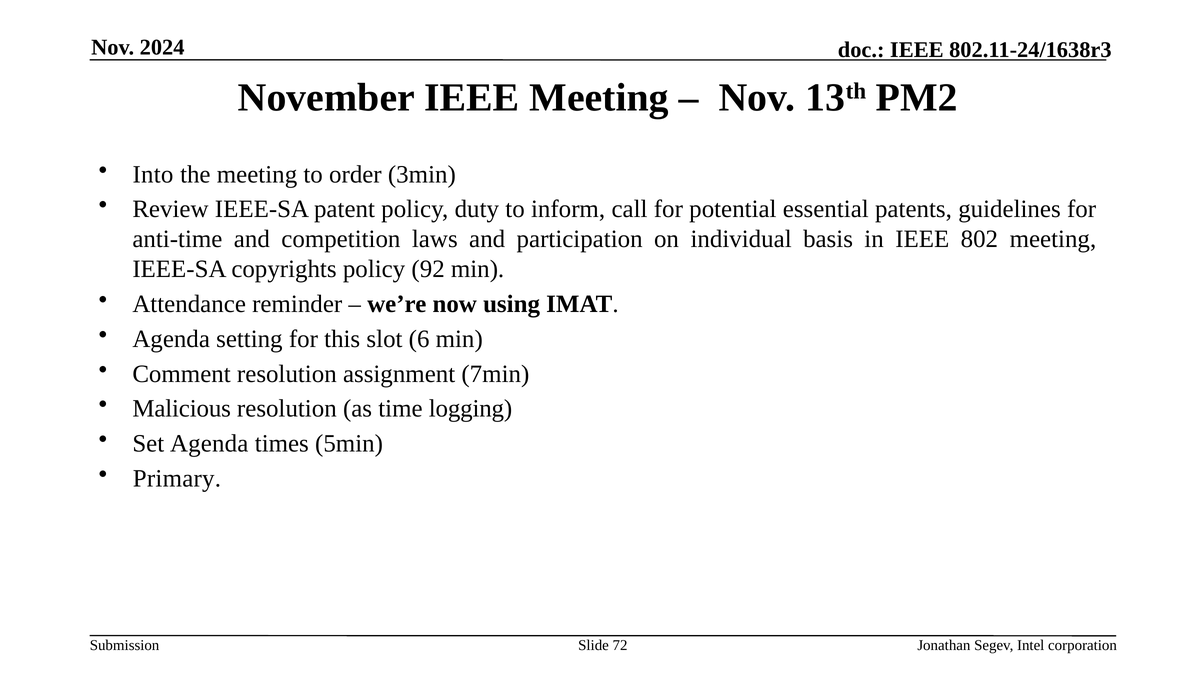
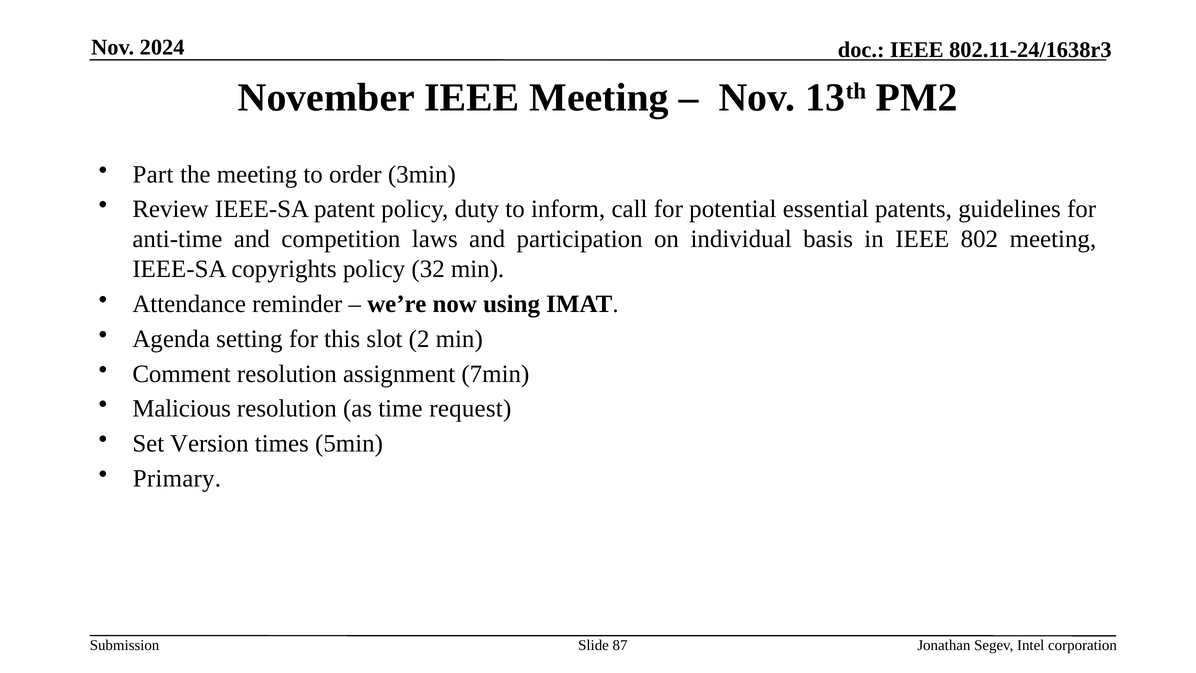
Into: Into -> Part
92: 92 -> 32
6: 6 -> 2
logging: logging -> request
Set Agenda: Agenda -> Version
72: 72 -> 87
